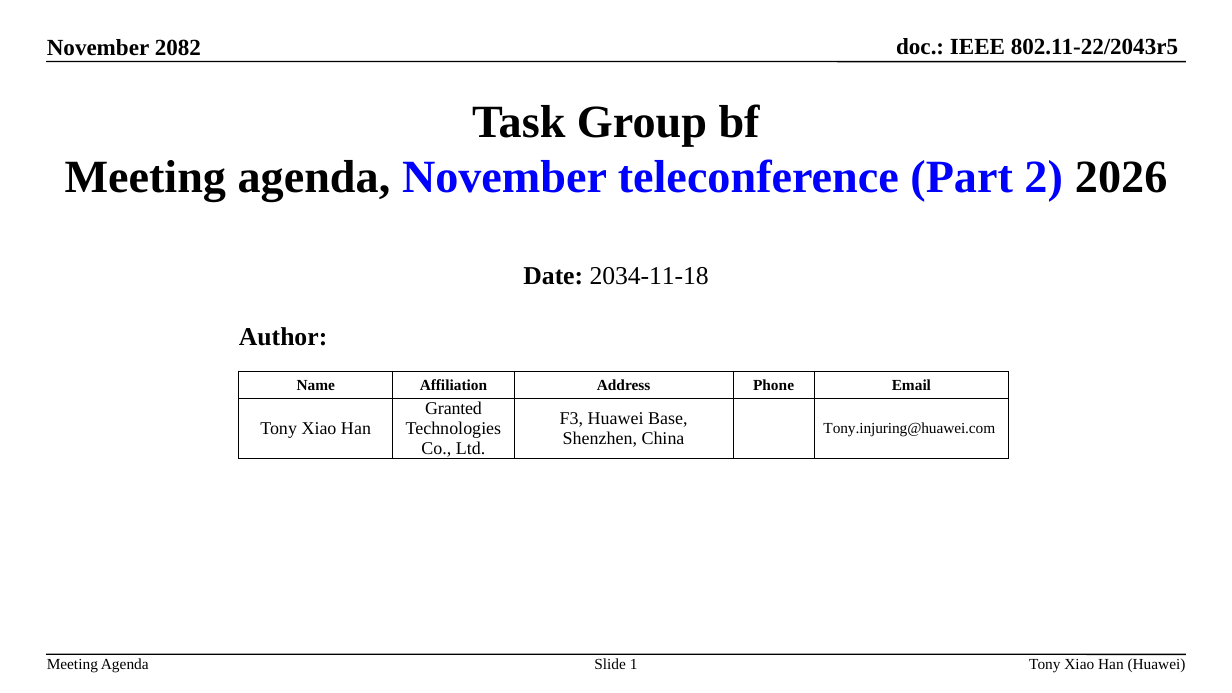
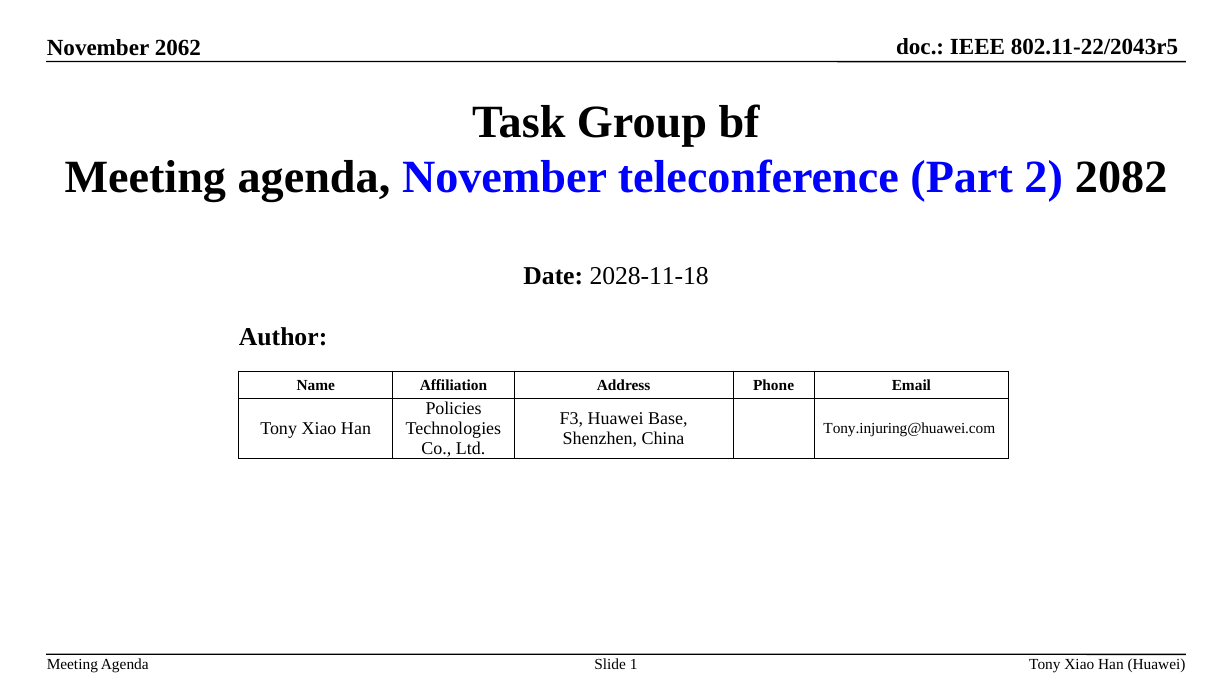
2082: 2082 -> 2062
2026: 2026 -> 2082
2034-11-18: 2034-11-18 -> 2028-11-18
Granted: Granted -> Policies
